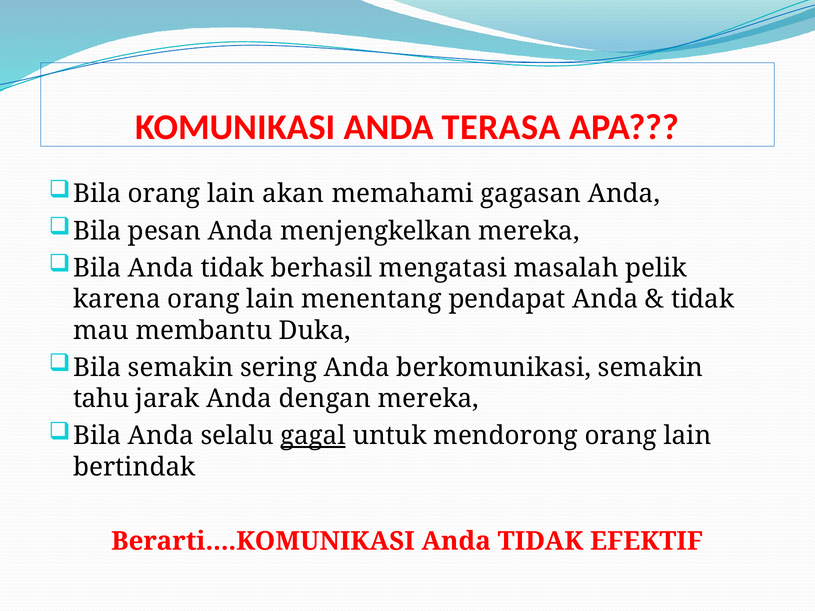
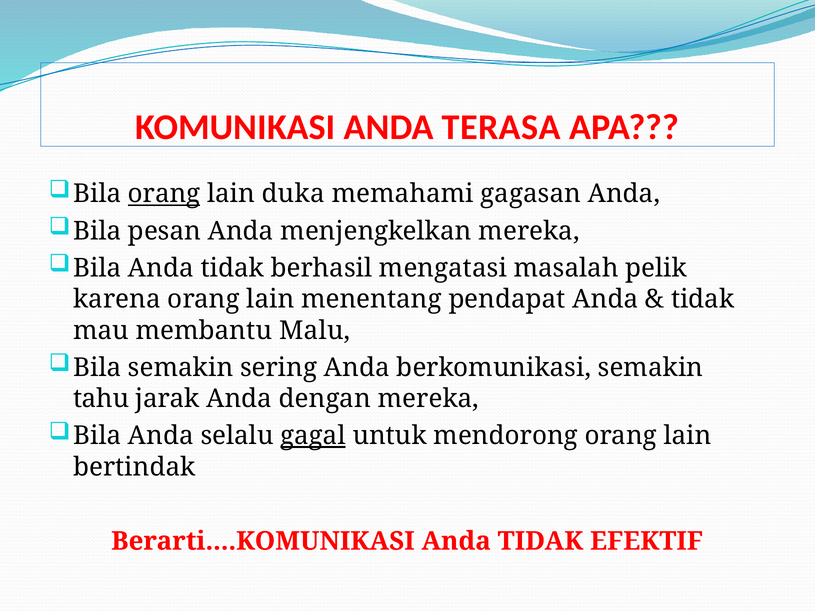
orang at (164, 194) underline: none -> present
akan: akan -> duka
Duka: Duka -> Malu
